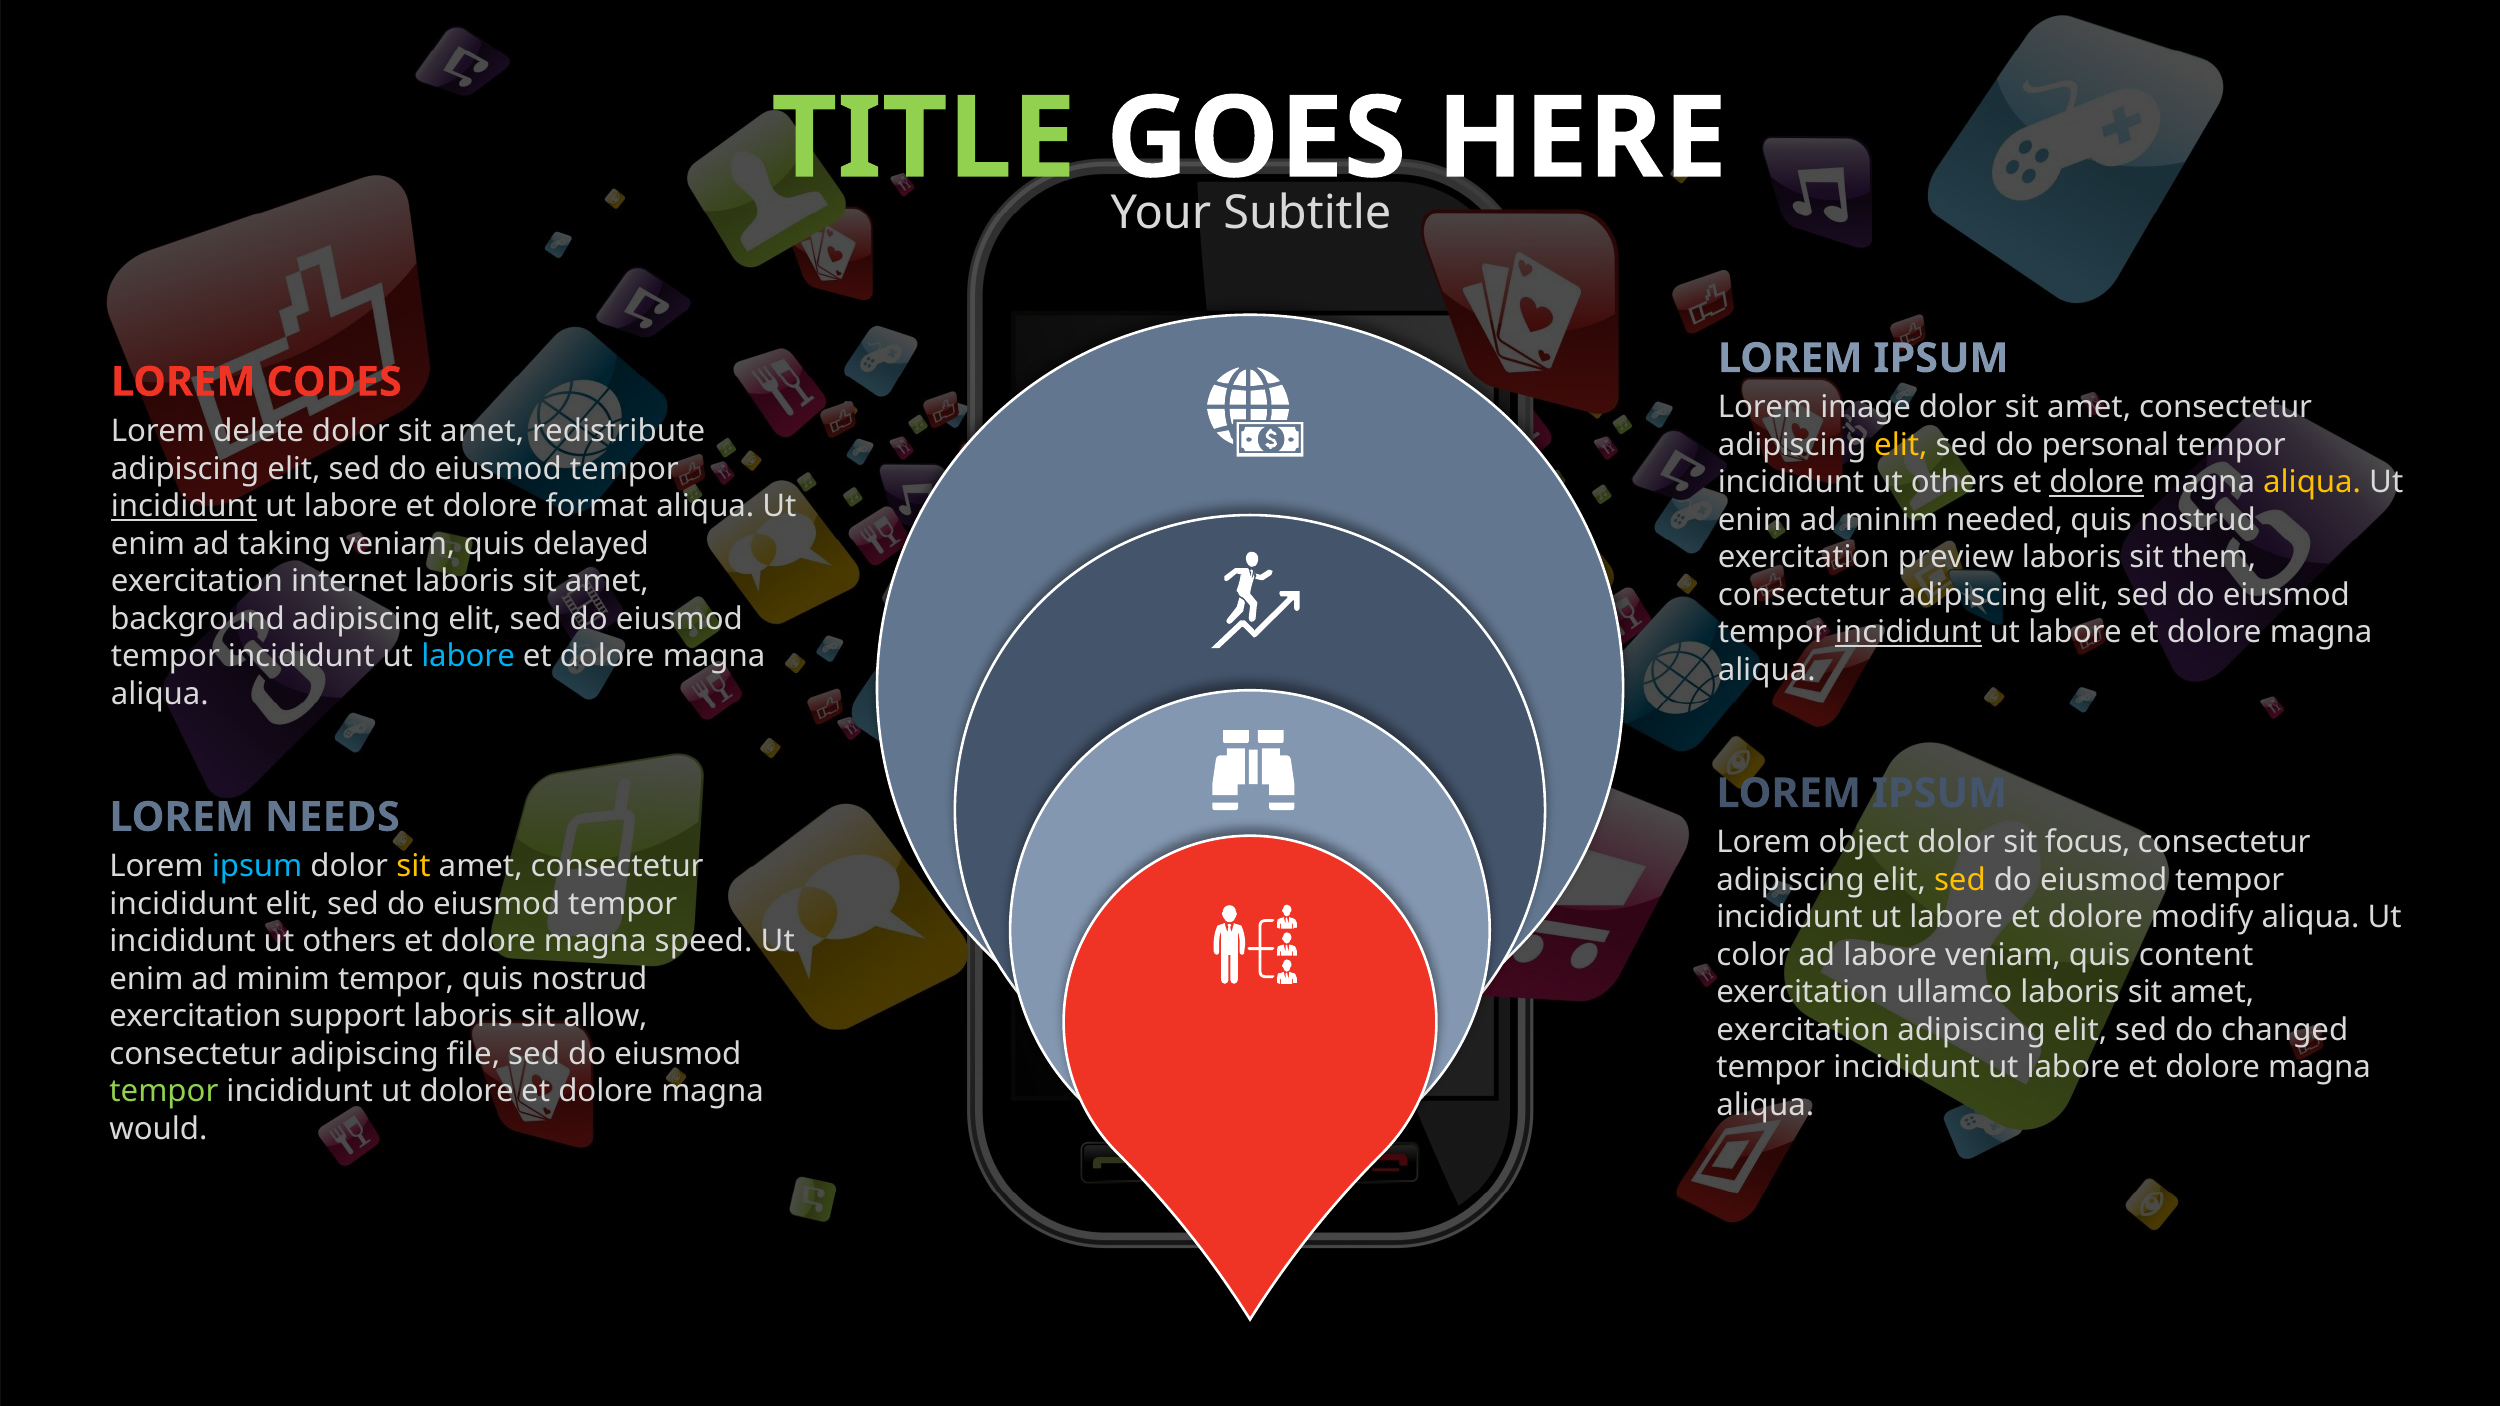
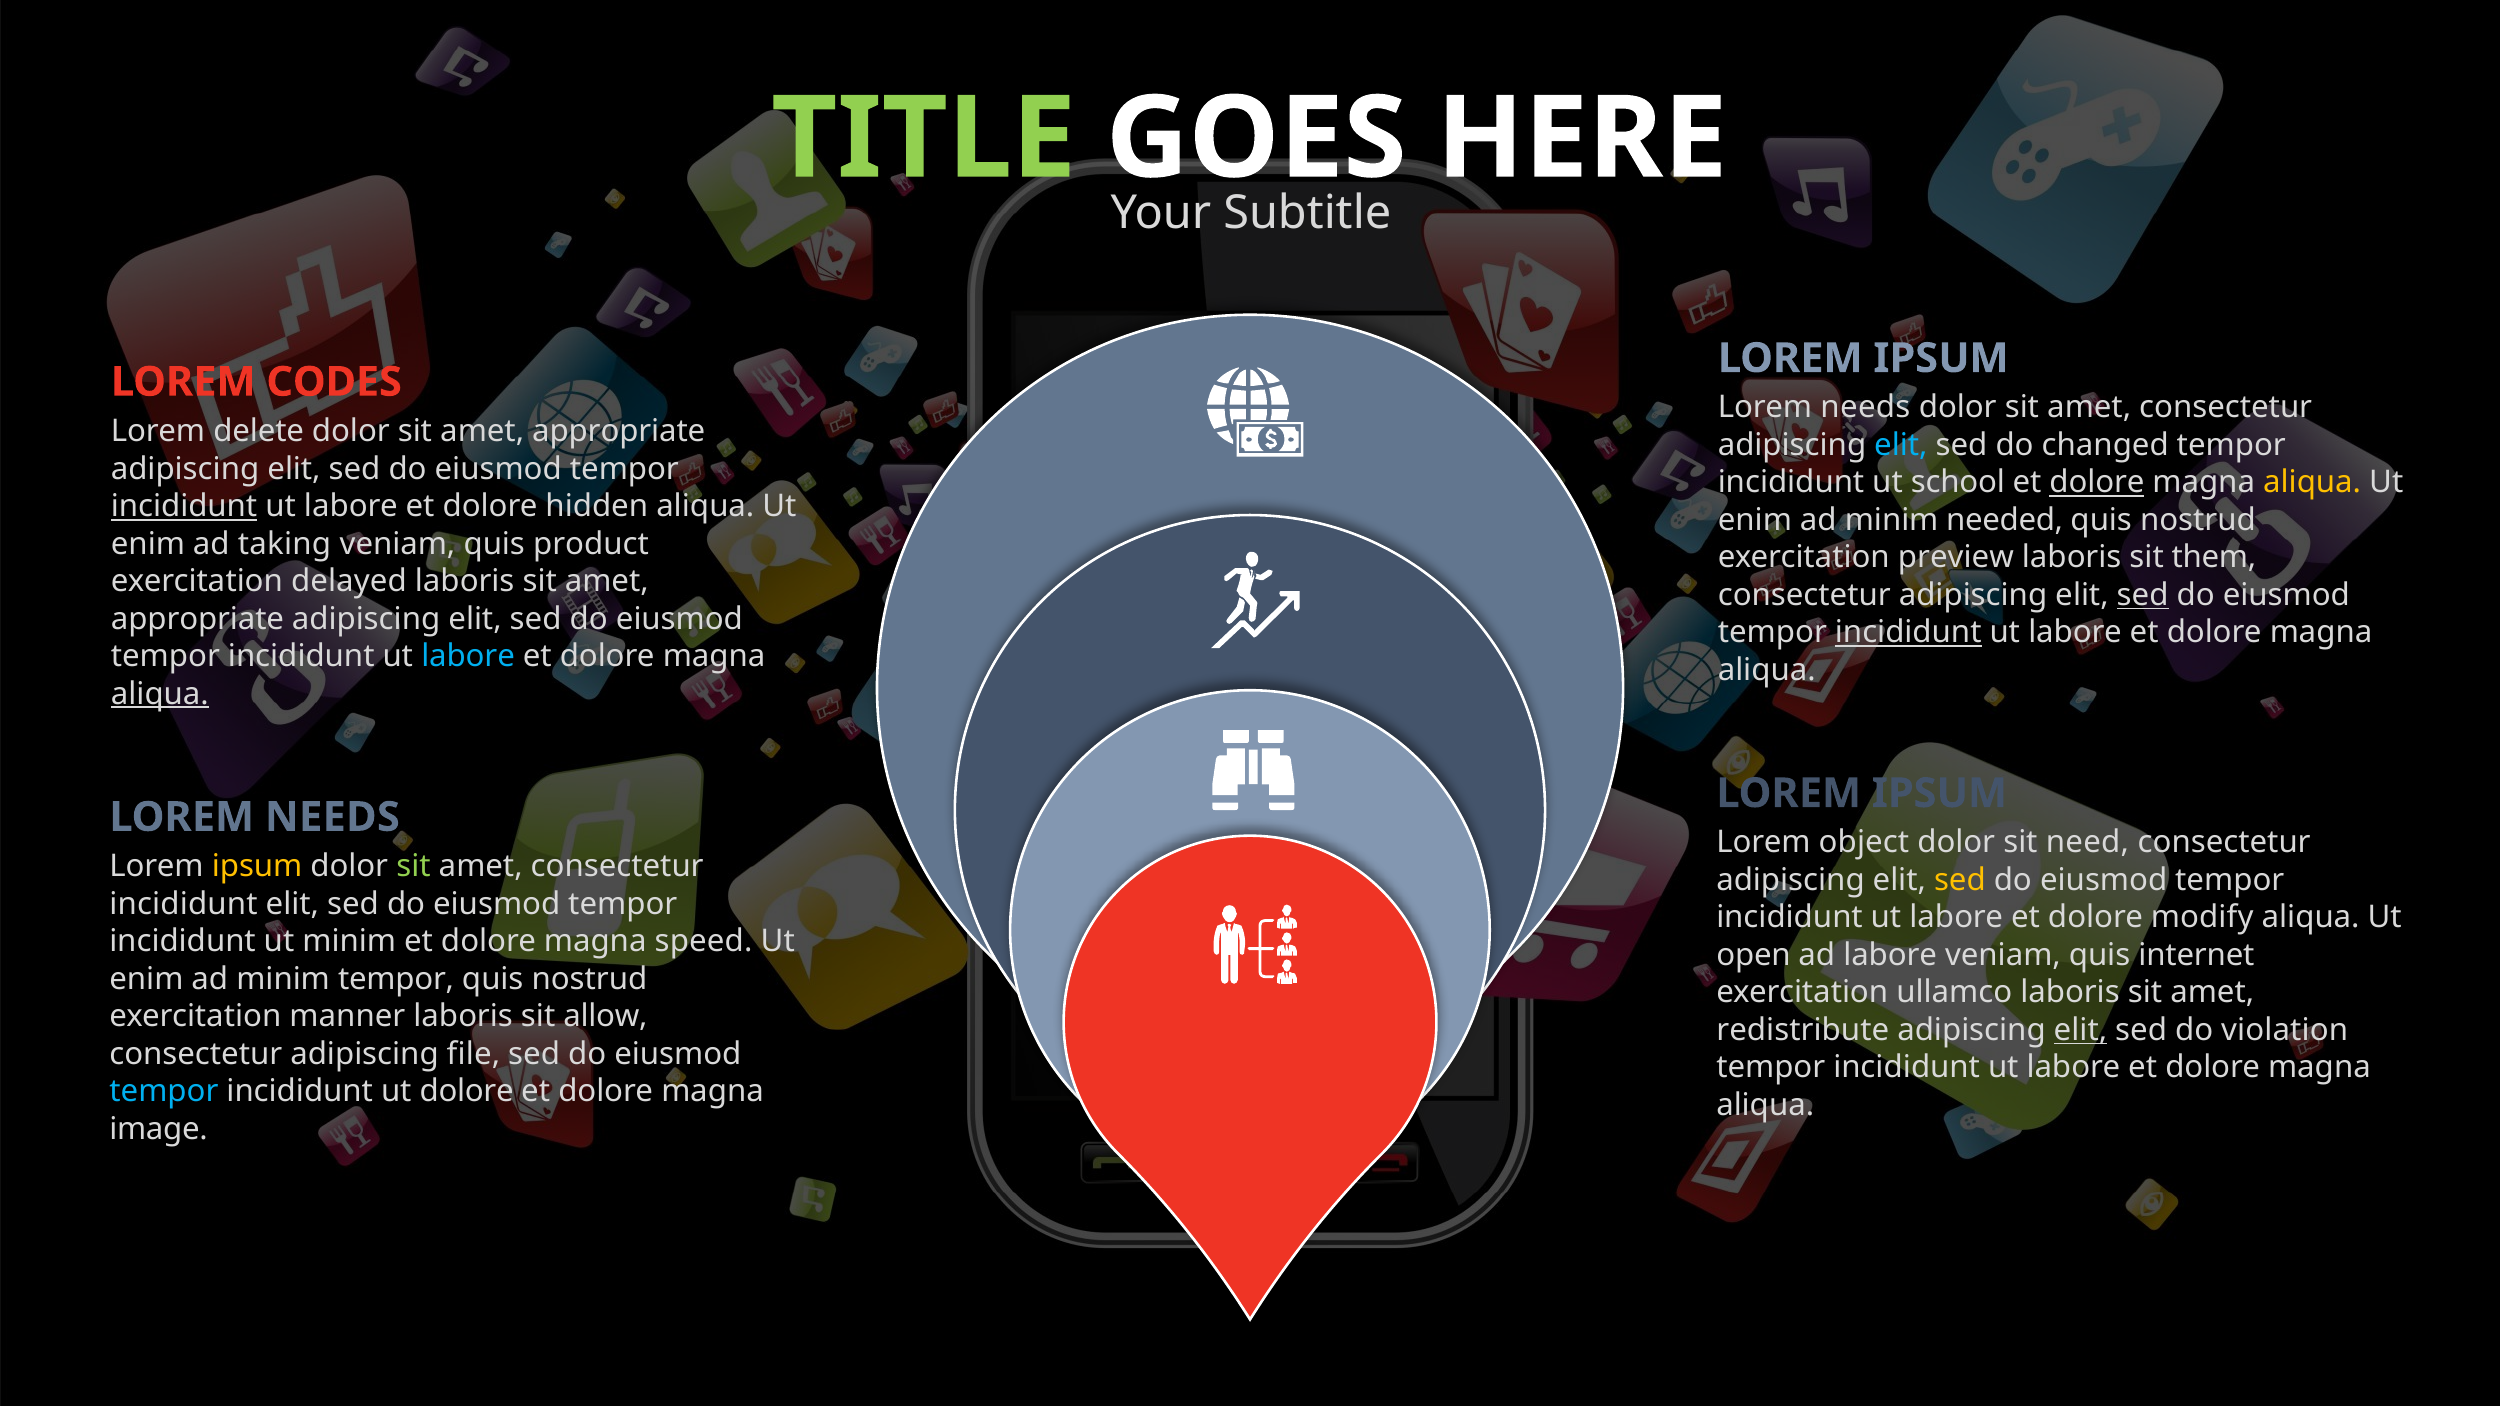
image at (1866, 408): image -> needs
dolor sit amet redistribute: redistribute -> appropriate
elit at (1901, 445) colour: yellow -> light blue
personal: personal -> changed
others at (1958, 483): others -> school
format: format -> hidden
delayed: delayed -> product
internet: internet -> delayed
sed at (2143, 595) underline: none -> present
background at (198, 619): background -> appropriate
aliqua at (160, 694) underline: none -> present
focus: focus -> need
ipsum at (257, 867) colour: light blue -> yellow
sit at (413, 867) colour: yellow -> light green
others at (349, 942): others -> minim
color: color -> open
content: content -> internet
support: support -> manner
exercitation at (1803, 1030): exercitation -> redistribute
elit at (2080, 1030) underline: none -> present
changed: changed -> violation
tempor at (164, 1092) colour: light green -> light blue
would: would -> image
